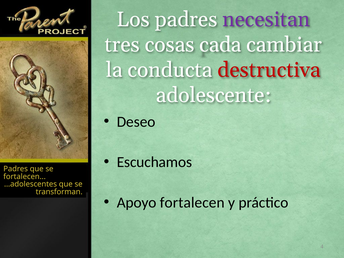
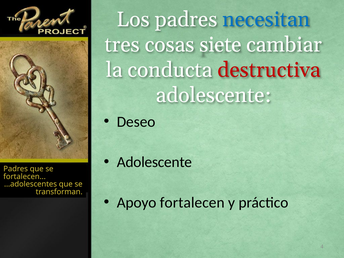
necesitan colour: purple -> blue
cada: cada -> siete
Escuchamos at (154, 162): Escuchamos -> Adolescente
